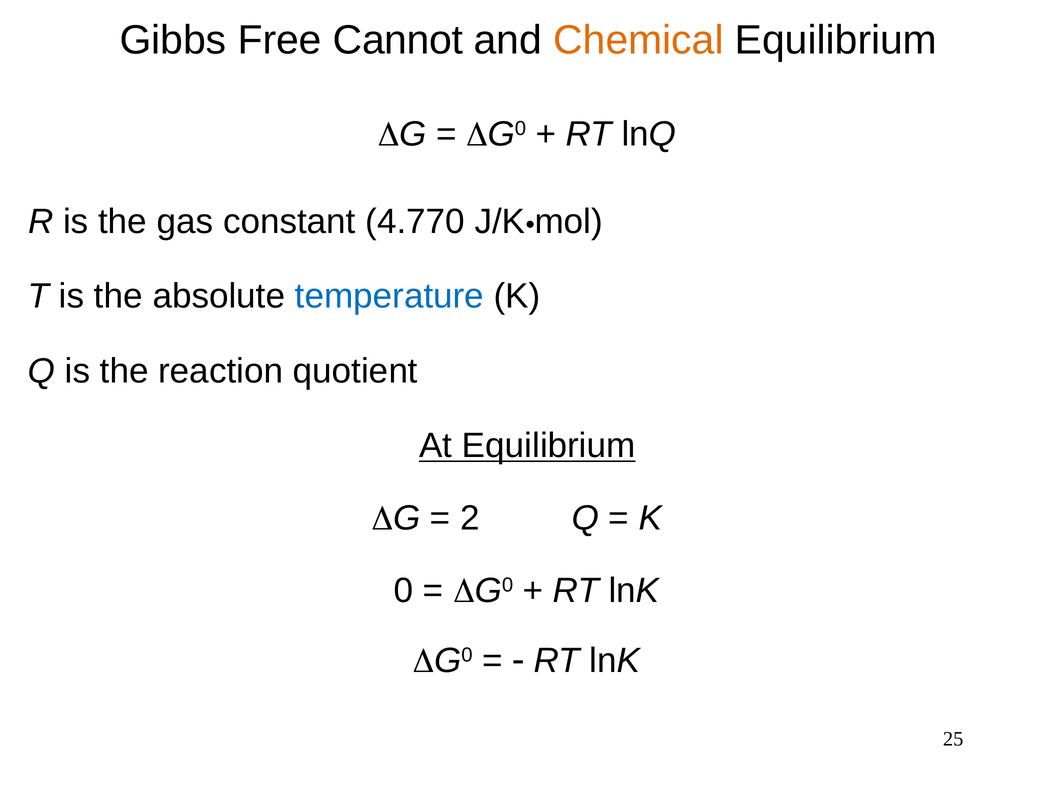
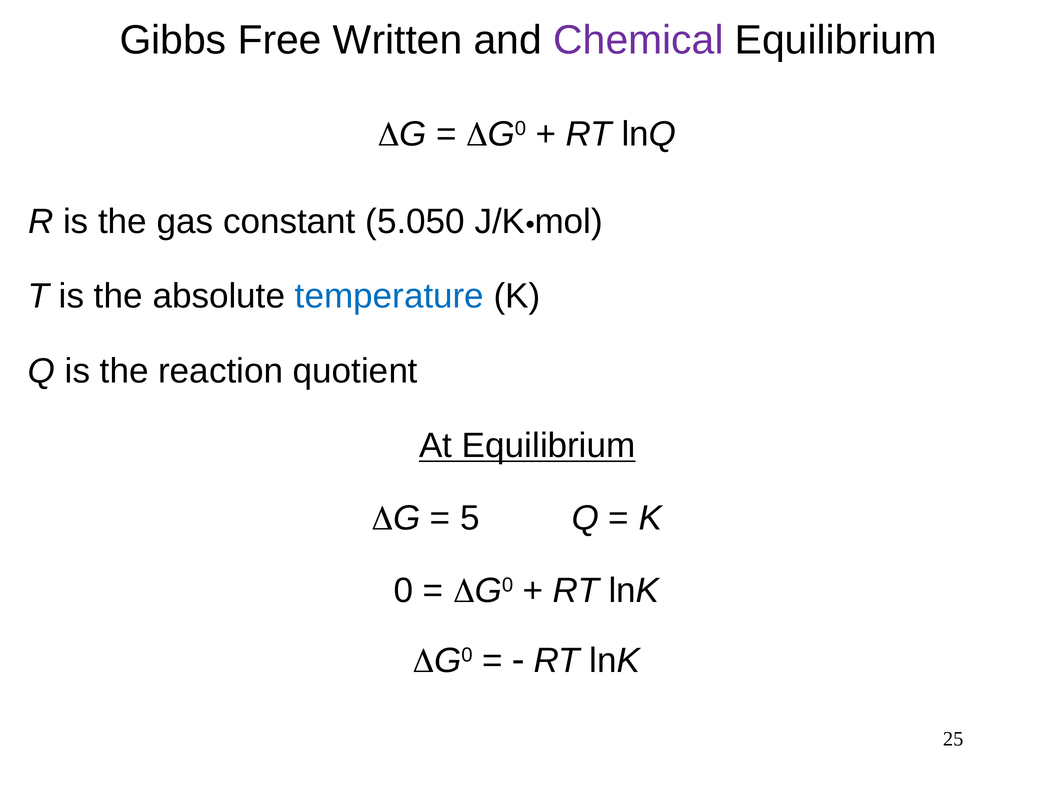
Cannot: Cannot -> Written
Chemical colour: orange -> purple
4.770: 4.770 -> 5.050
2: 2 -> 5
